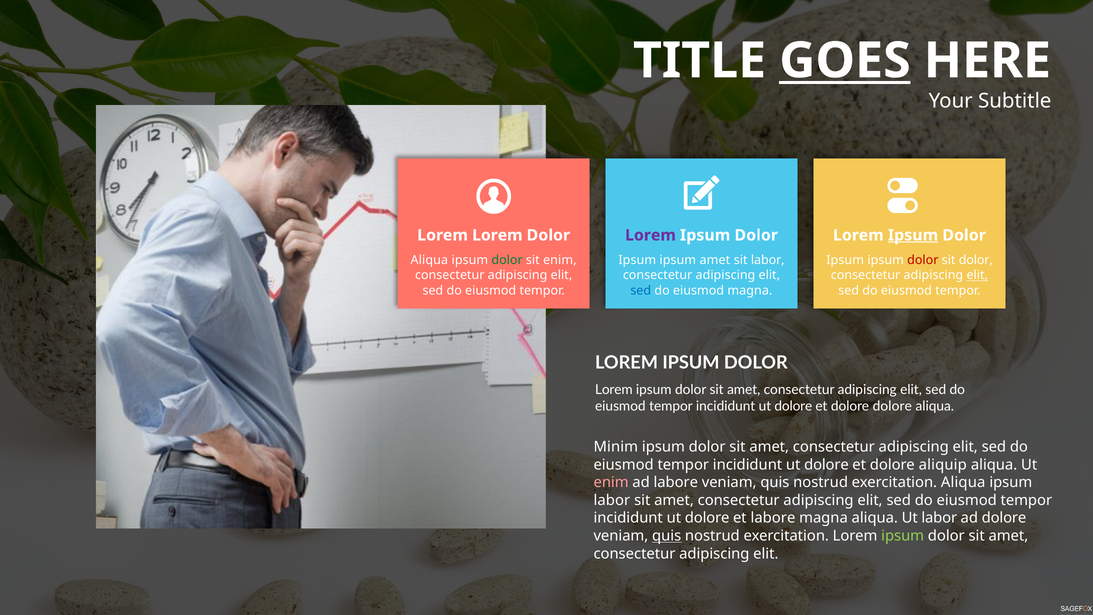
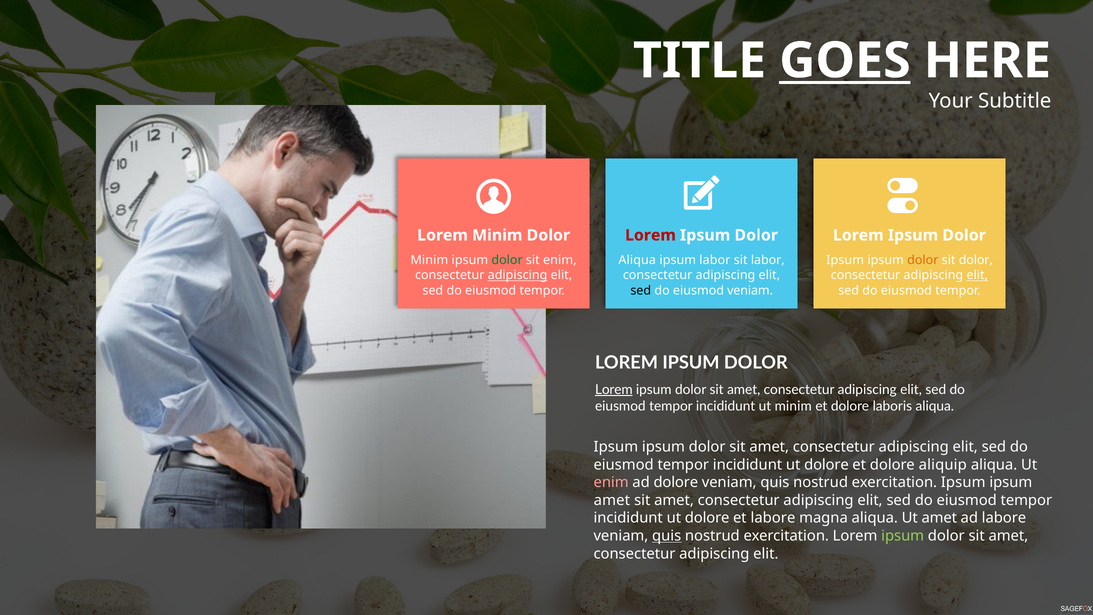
Lorem Lorem: Lorem -> Minim
Lorem at (650, 235) colour: purple -> red
Ipsum at (913, 235) underline: present -> none
Aliqua at (429, 260): Aliqua -> Minim
Ipsum at (637, 260): Ipsum -> Aliqua
ipsum amet: amet -> labor
dolor at (923, 260) colour: red -> orange
adipiscing at (518, 275) underline: none -> present
sed at (641, 290) colour: blue -> black
eiusmod magna: magna -> veniam
Lorem at (614, 390) underline: none -> present
dolore at (793, 406): dolore -> minim
dolore dolore: dolore -> laboris
Minim at (616, 447): Minim -> Ipsum
ad labore: labore -> dolore
exercitation Aliqua: Aliqua -> Ipsum
labor at (612, 500): labor -> amet
Ut labor: labor -> amet
ad dolore: dolore -> labore
